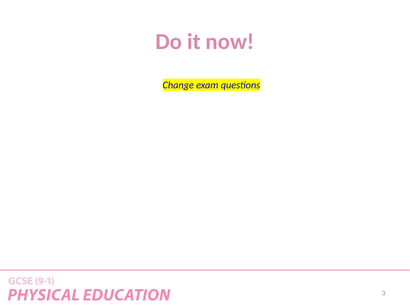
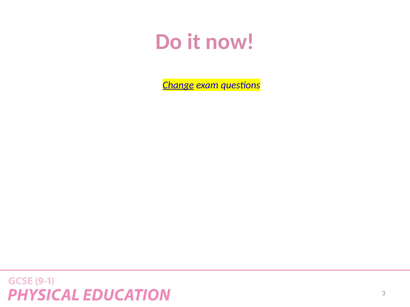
Change underline: none -> present
